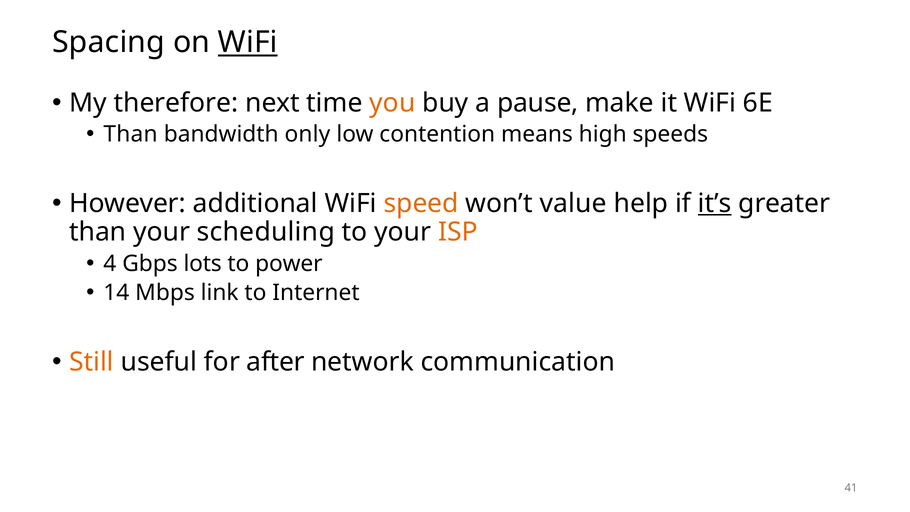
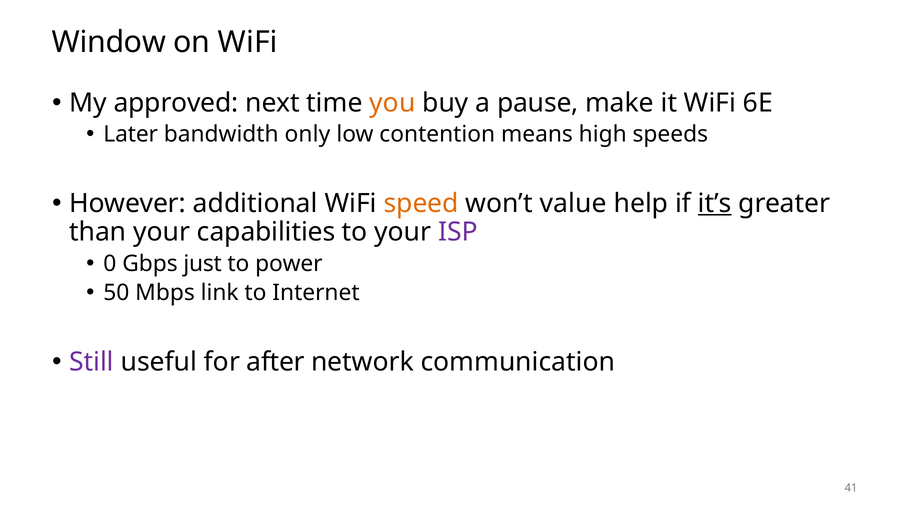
Spacing: Spacing -> Window
WiFi at (248, 42) underline: present -> none
therefore: therefore -> approved
Than at (131, 134): Than -> Later
scheduling: scheduling -> capabilities
ISP colour: orange -> purple
4: 4 -> 0
lots: lots -> just
14: 14 -> 50
Still colour: orange -> purple
